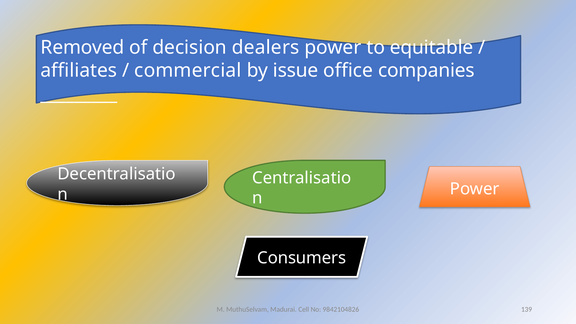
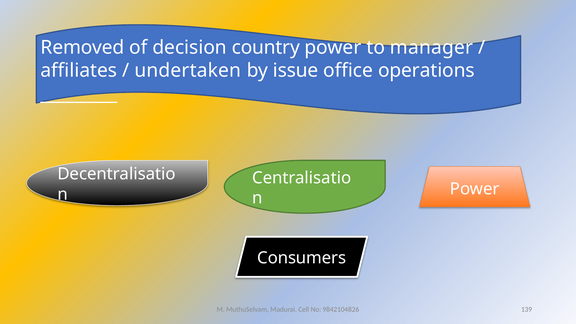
dealers: dealers -> country
equitable: equitable -> manager
commercial: commercial -> undertaken
companies: companies -> operations
